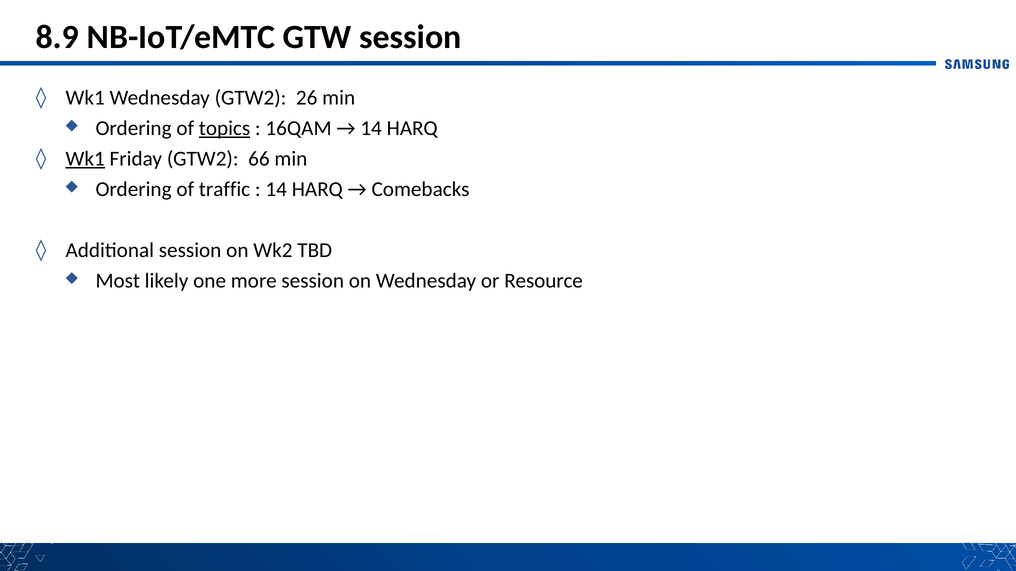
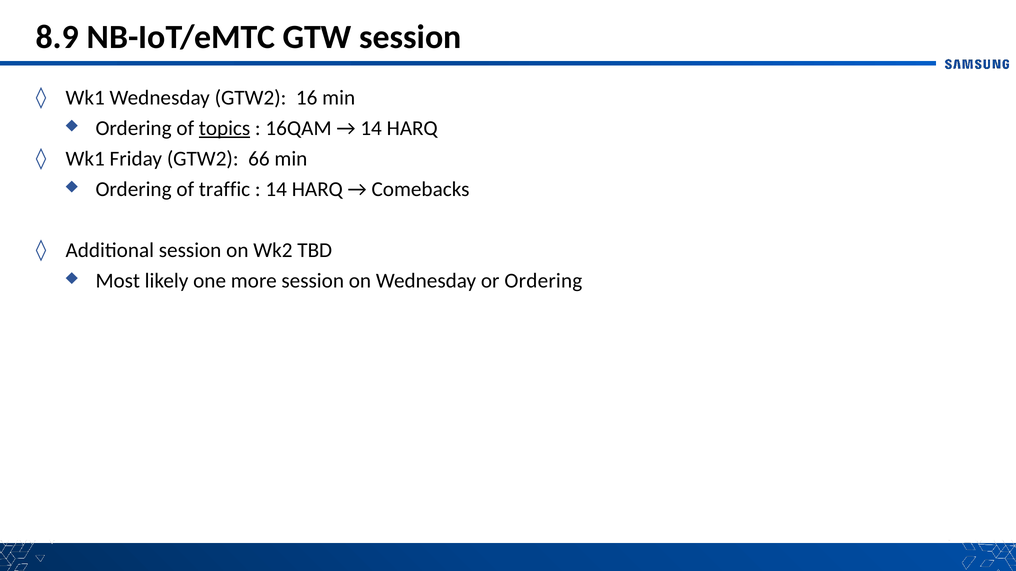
26: 26 -> 16
Wk1 at (85, 159) underline: present -> none
or Resource: Resource -> Ordering
